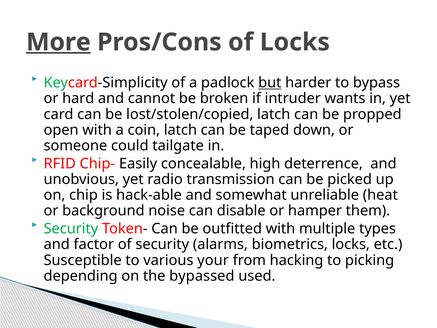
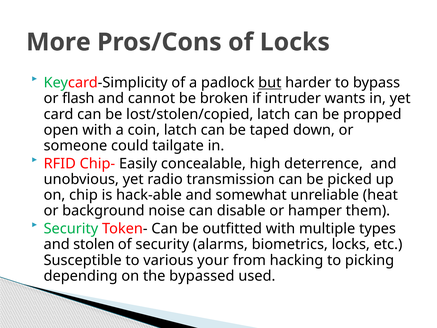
More underline: present -> none
hard: hard -> flash
factor: factor -> stolen
